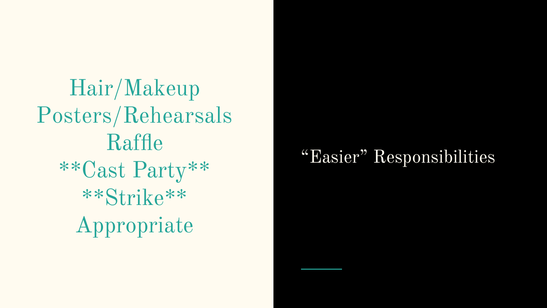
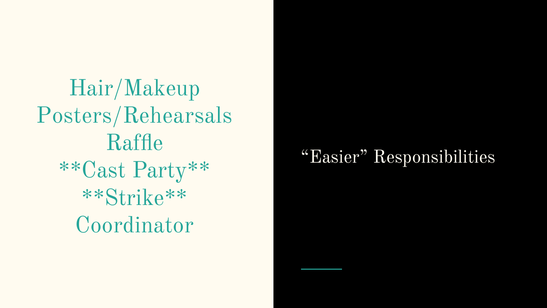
Appropriate: Appropriate -> Coordinator
